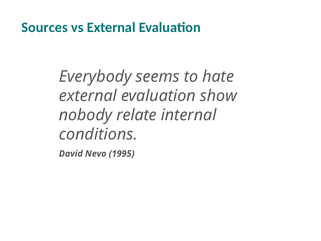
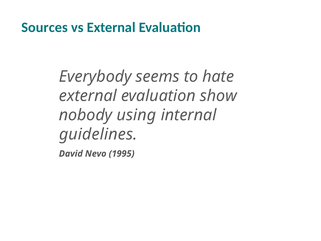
relate: relate -> using
conditions: conditions -> guidelines
